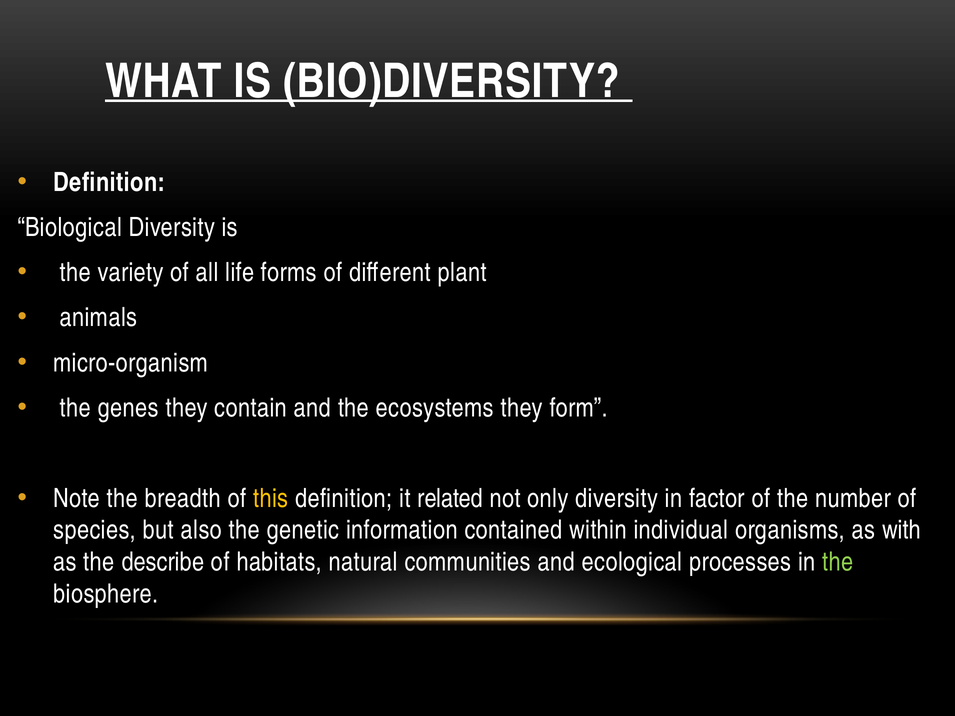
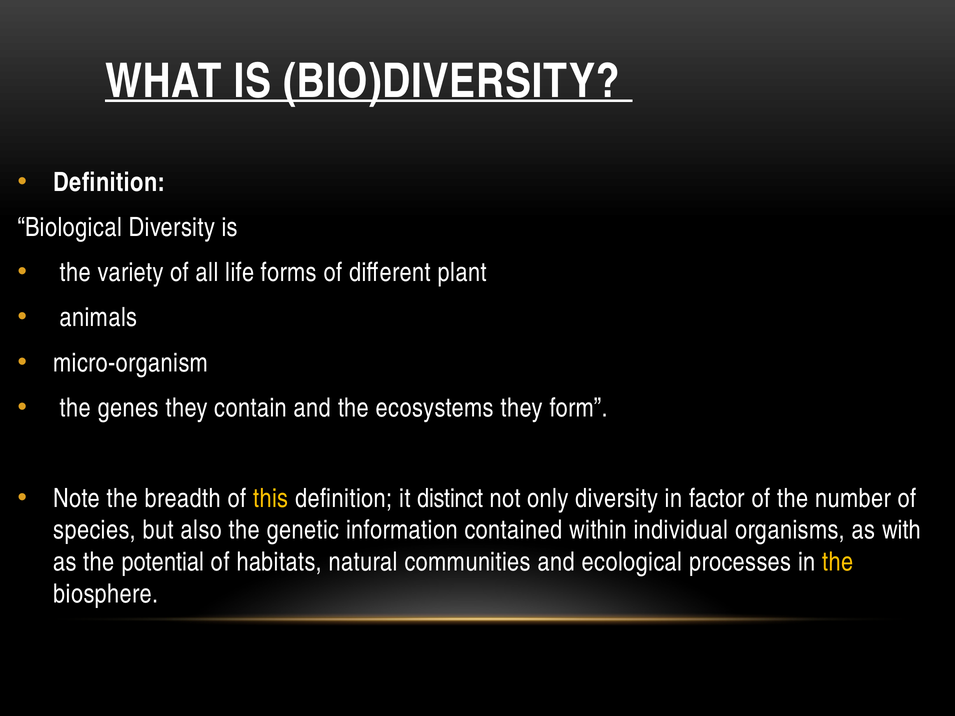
related: related -> distinct
describe: describe -> potential
the at (838, 562) colour: light green -> yellow
